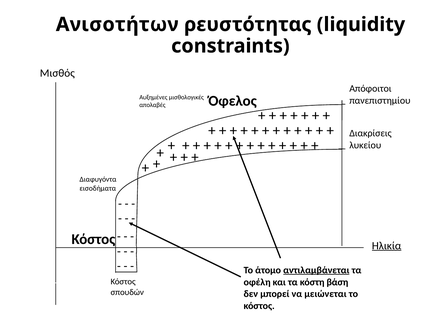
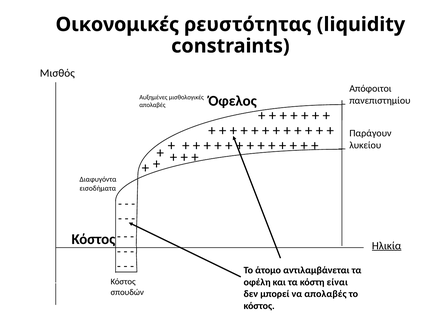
Ανισοτήτων: Ανισοτήτων -> Οικονομικές
Διακρίσεις: Διακρίσεις -> Παράγουν
αντιλαμβάνεται underline: present -> none
βάση: βάση -> είναι
να μειώνεται: μειώνεται -> απολαβές
